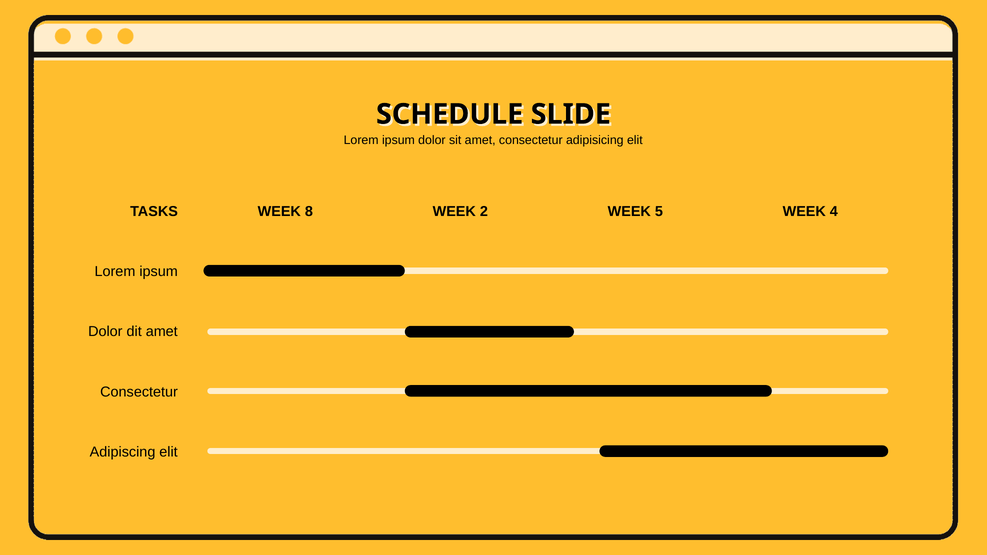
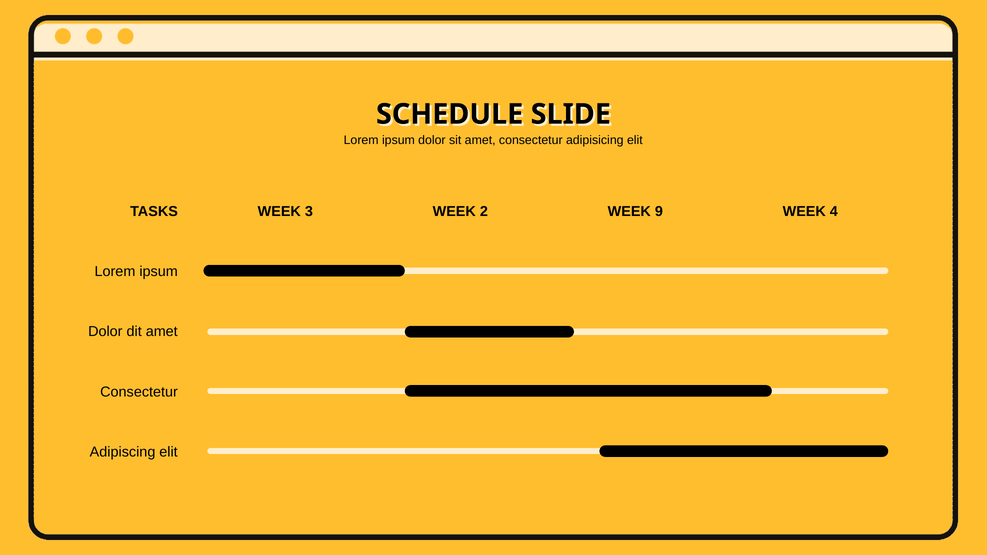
8: 8 -> 3
5: 5 -> 9
